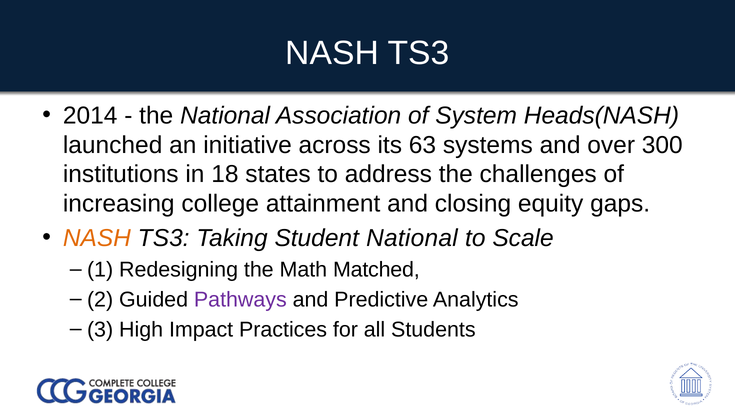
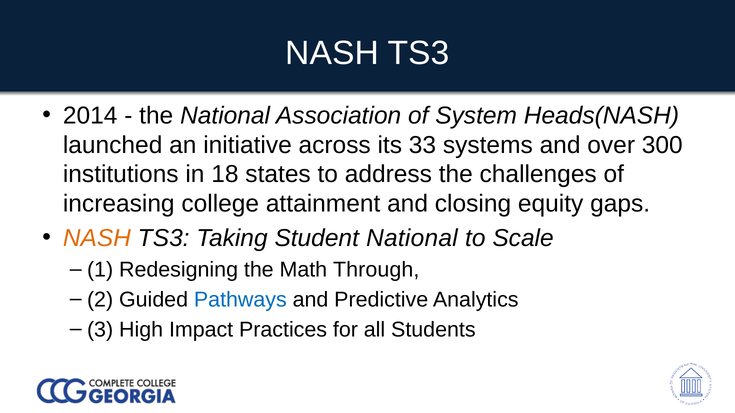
63: 63 -> 33
Matched: Matched -> Through
Pathways colour: purple -> blue
